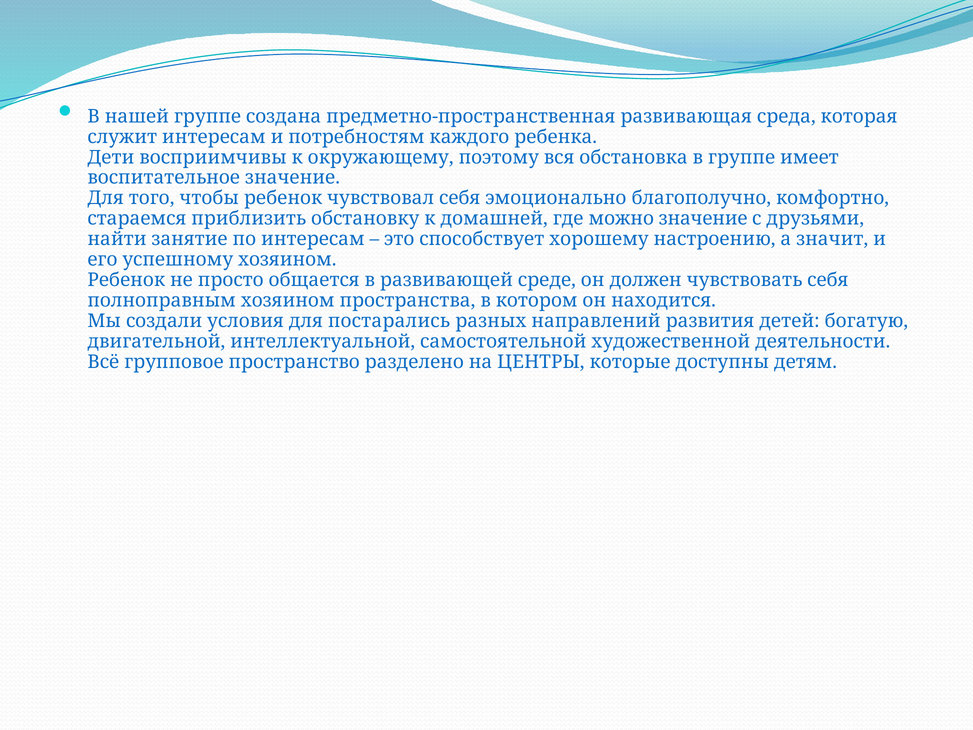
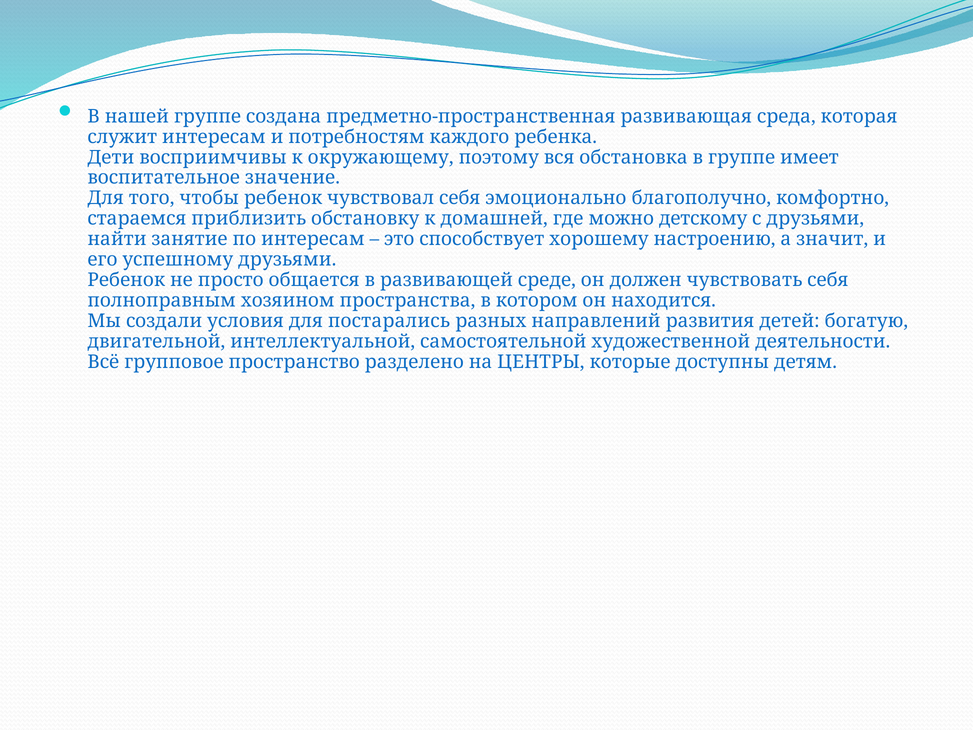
можно значение: значение -> детскому
успешному хозяином: хозяином -> друзьями
